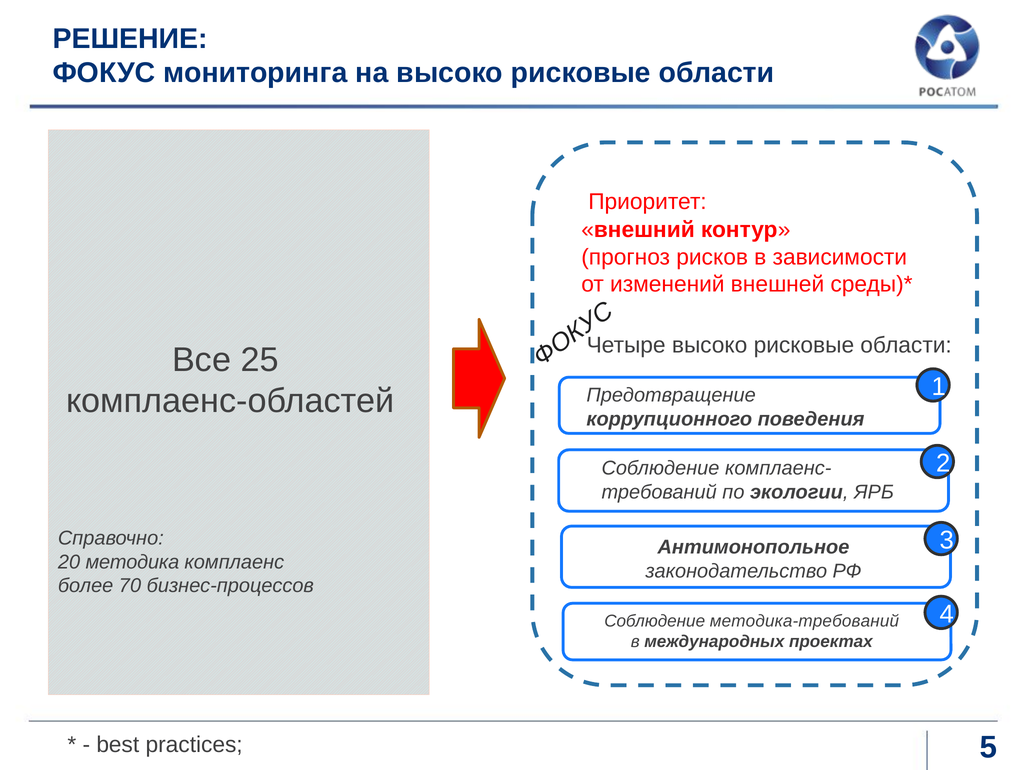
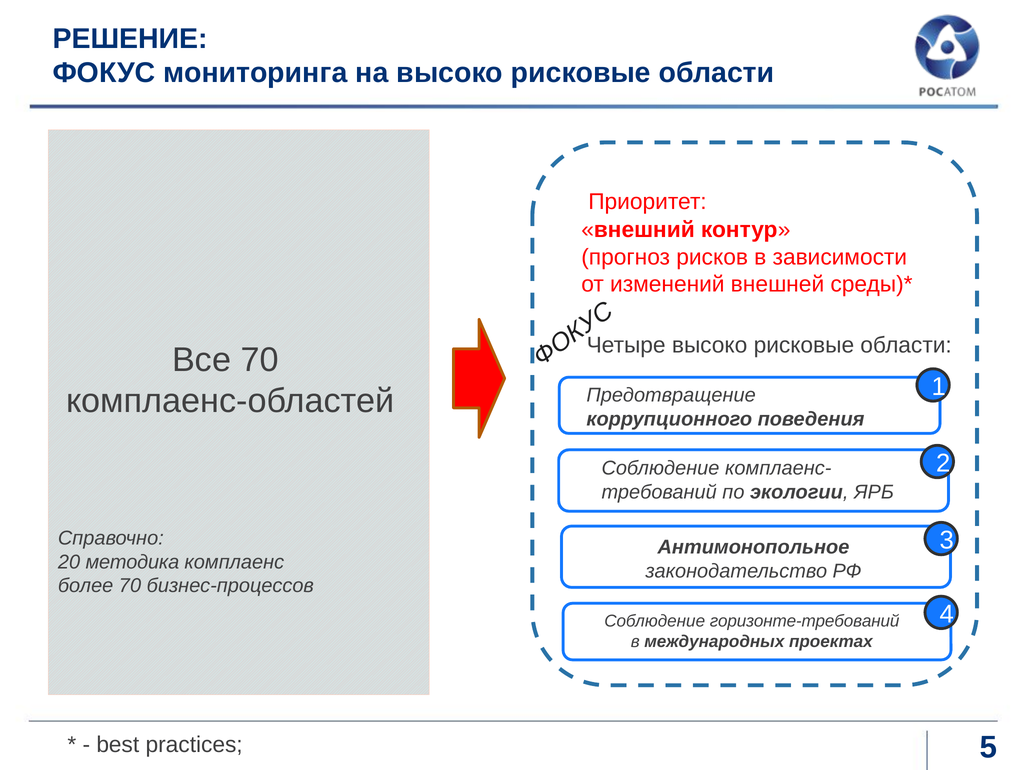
Все 25: 25 -> 70
методика-требований: методика-требований -> горизонте-требований
